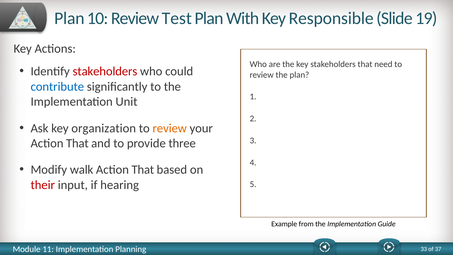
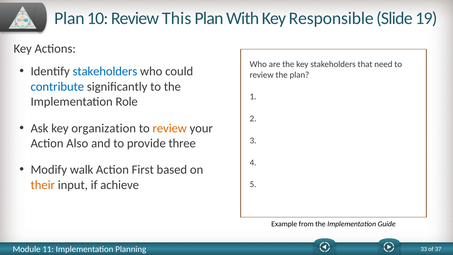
Test: Test -> This
stakeholders at (105, 71) colour: red -> blue
Unit: Unit -> Role
That at (77, 143): That -> Also
That at (143, 170): That -> First
their colour: red -> orange
hearing: hearing -> achieve
